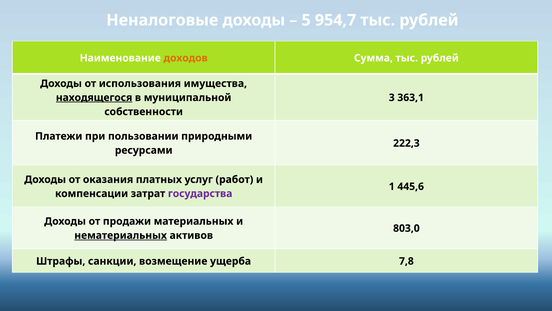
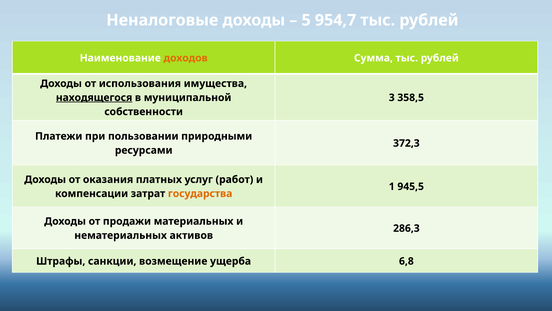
363,1: 363,1 -> 358,5
222,3: 222,3 -> 372,3
445,6: 445,6 -> 945,5
государства colour: purple -> orange
803,0: 803,0 -> 286,3
нематериальных underline: present -> none
7,8: 7,8 -> 6,8
